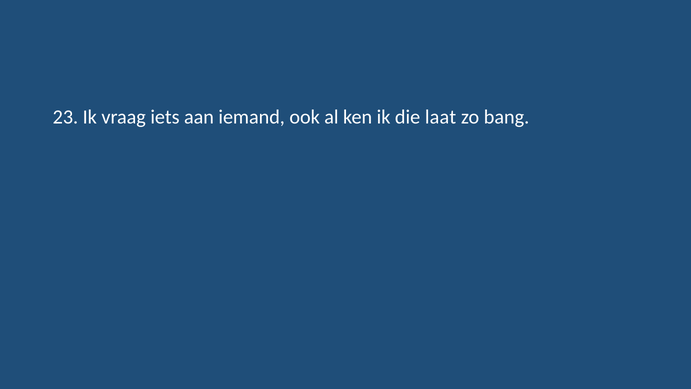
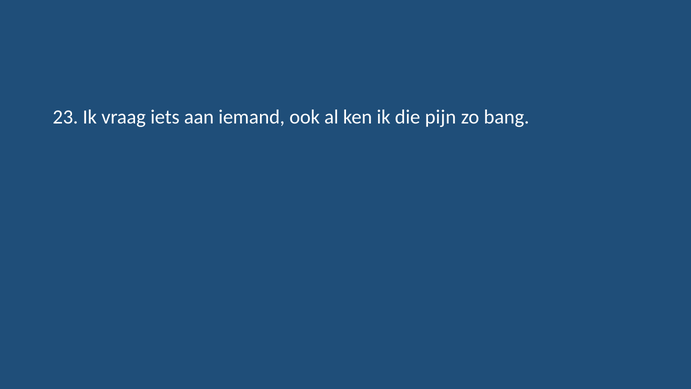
laat: laat -> pijn
